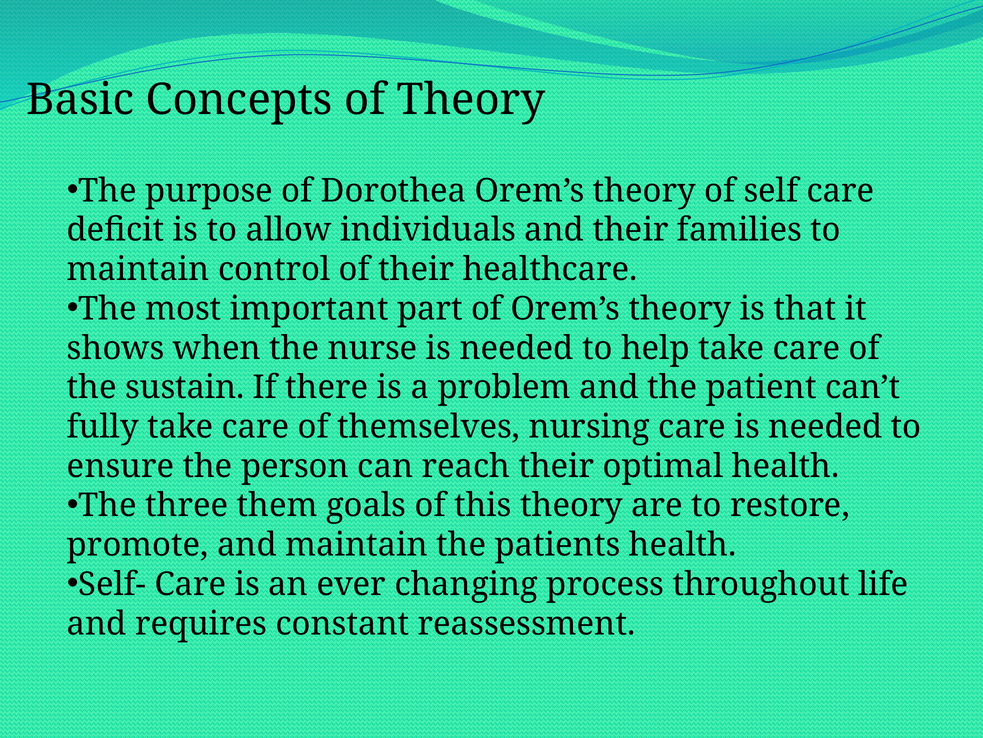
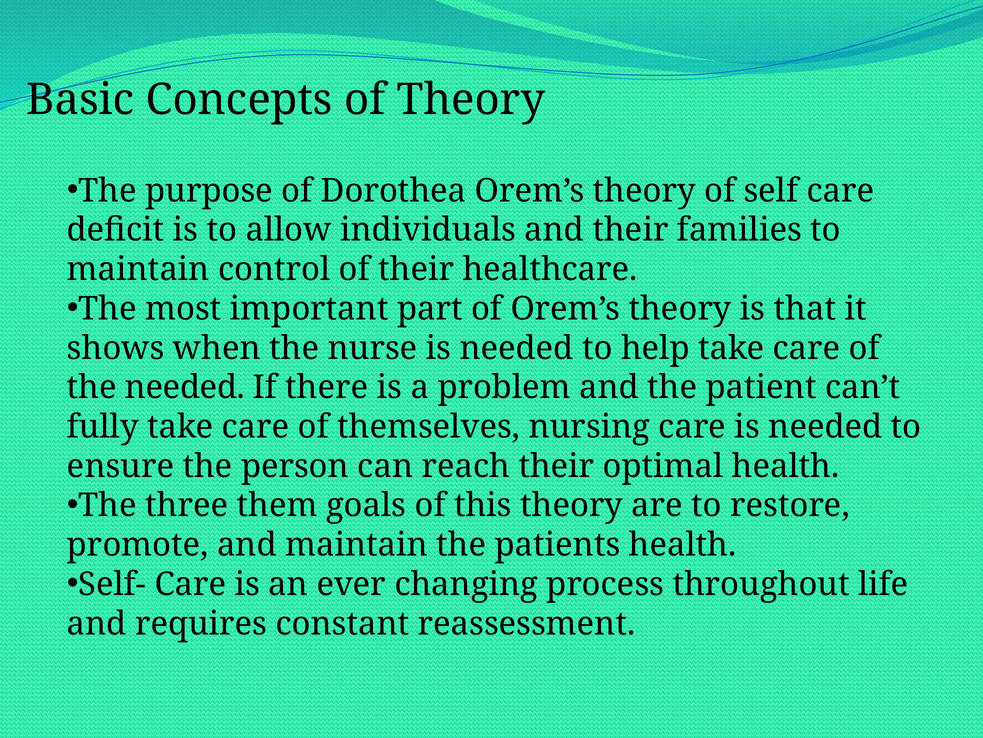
the sustain: sustain -> needed
